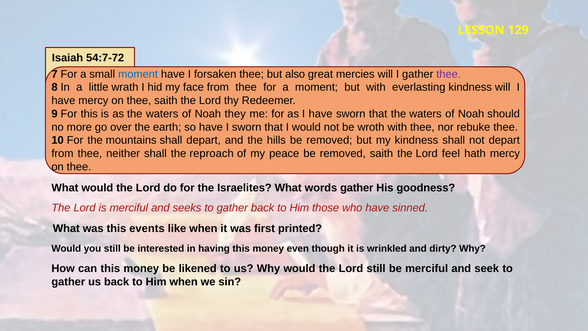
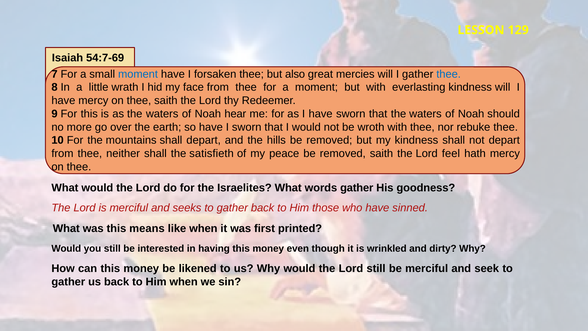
54:7-72: 54:7-72 -> 54:7-69
thee at (449, 74) colour: purple -> blue
they: they -> hear
reproach: reproach -> satisfieth
events: events -> means
